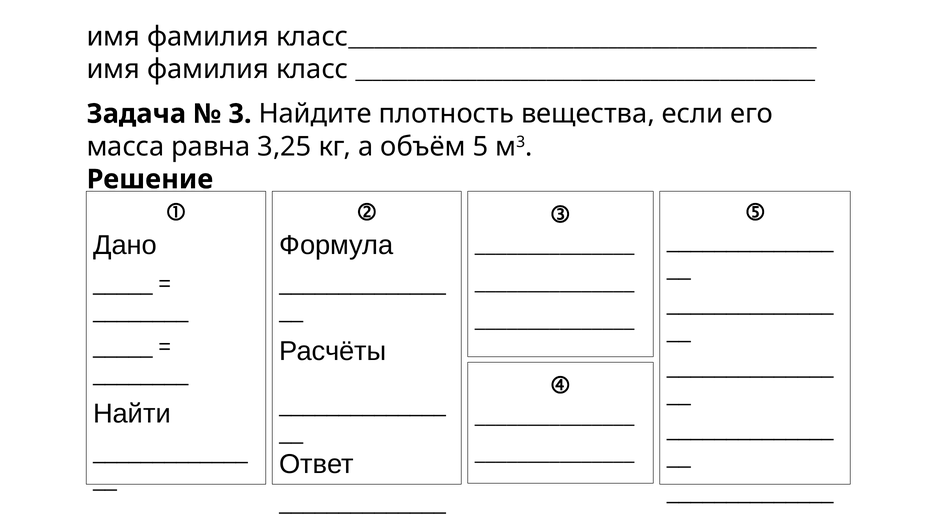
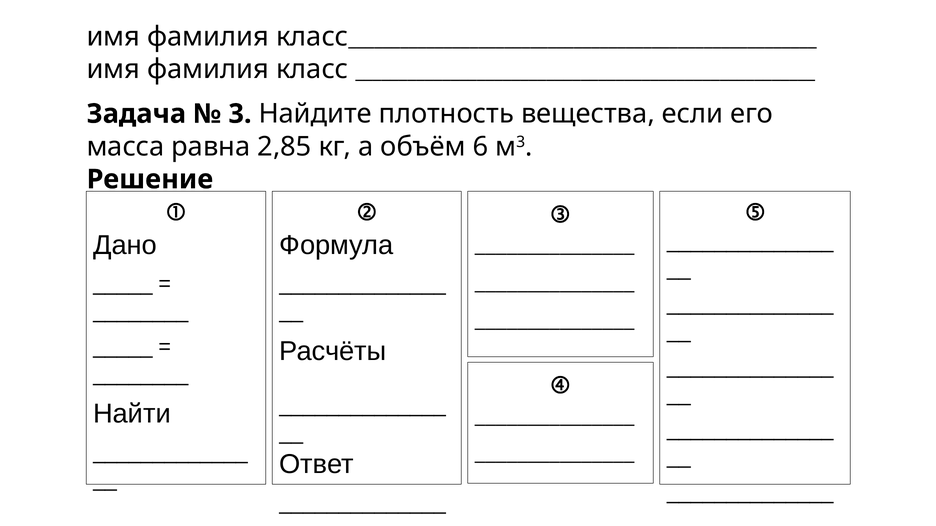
3,25: 3,25 -> 2,85
5: 5 -> 6
